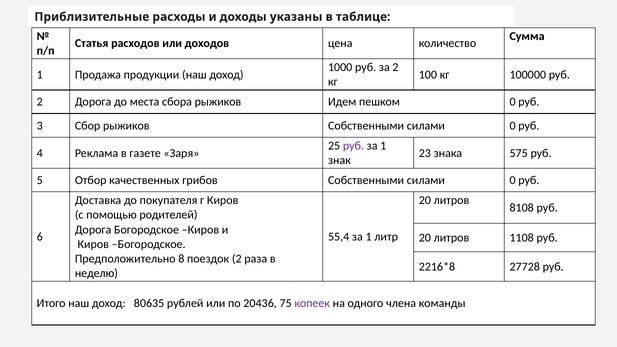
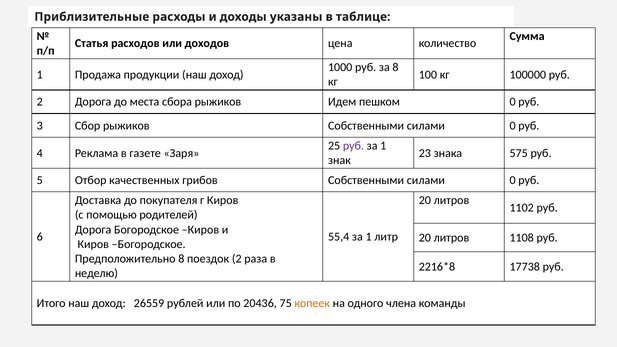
за 2: 2 -> 8
8108: 8108 -> 1102
27728: 27728 -> 17738
80635: 80635 -> 26559
копеек colour: purple -> orange
